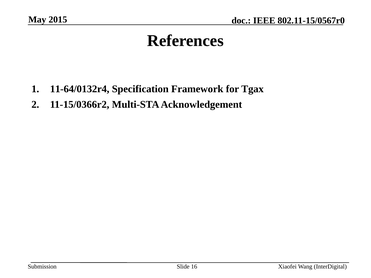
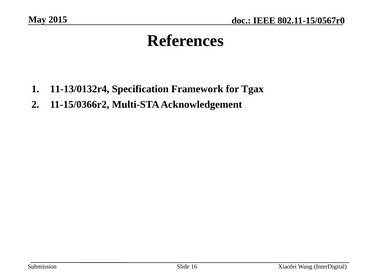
11-64/0132r4: 11-64/0132r4 -> 11-13/0132r4
